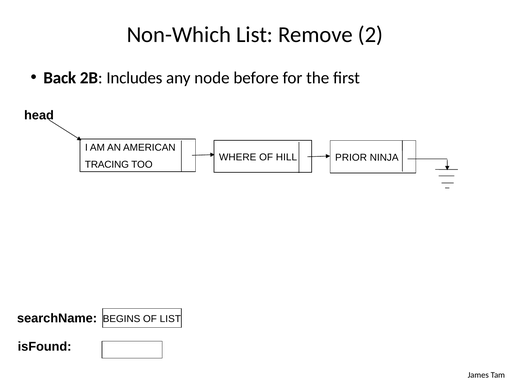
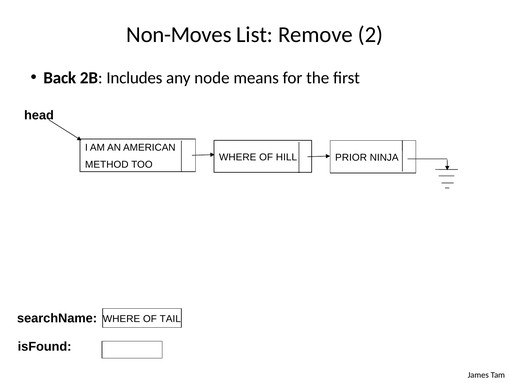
Non-Which: Non-Which -> Non-Moves
before: before -> means
TRACING: TRACING -> METHOD
BEGINS at (122, 318): BEGINS -> WHERE
OF LIST: LIST -> TAIL
